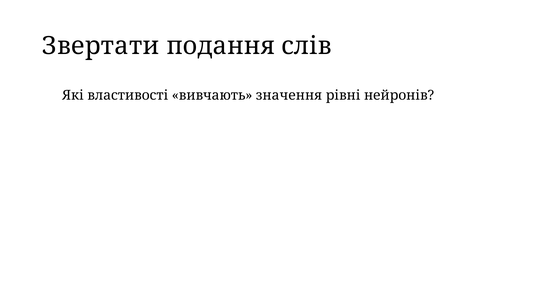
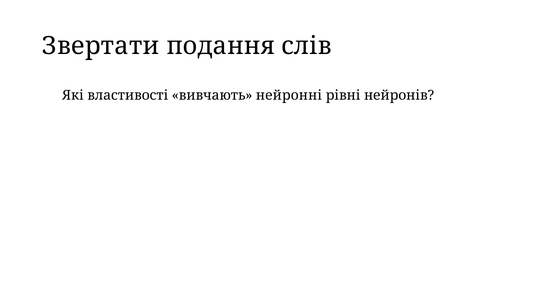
значення: значення -> нейронні
